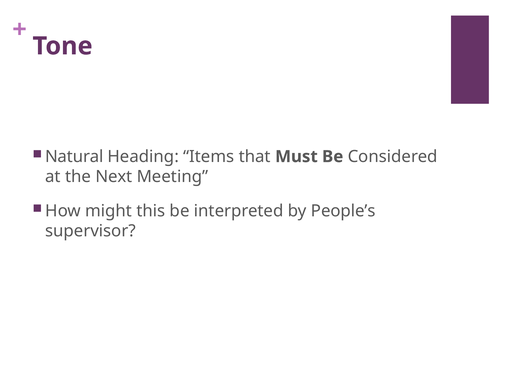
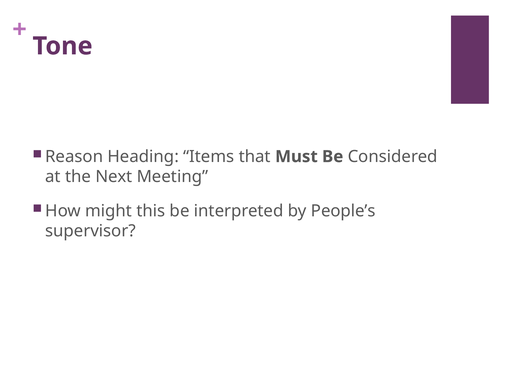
Natural: Natural -> Reason
